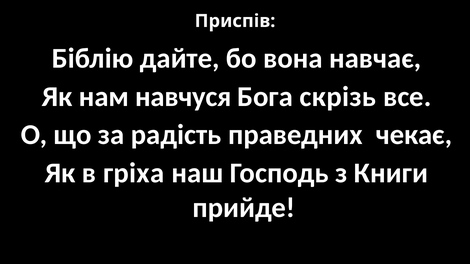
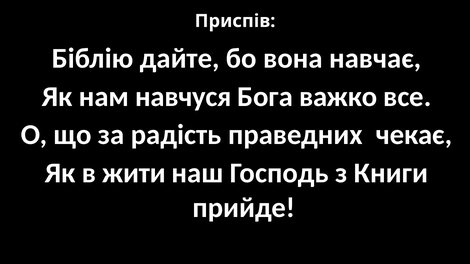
скрізь: скрізь -> важко
гріха: гріха -> жити
